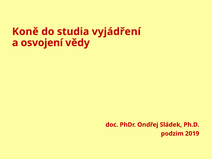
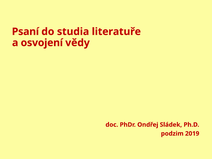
Koně: Koně -> Psaní
vyjádření: vyjádření -> literatuře
